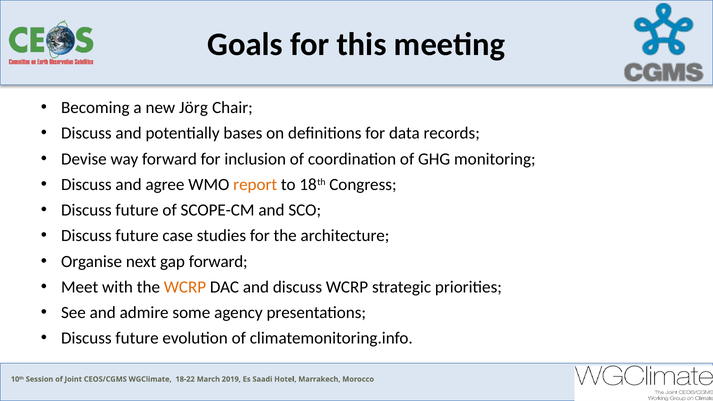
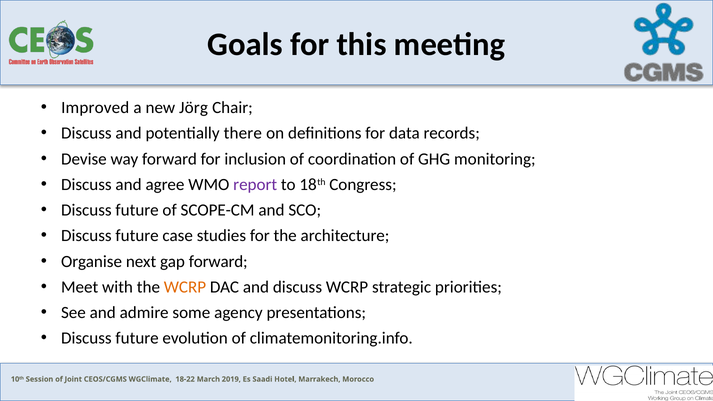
Becoming: Becoming -> Improved
bases: bases -> there
report colour: orange -> purple
